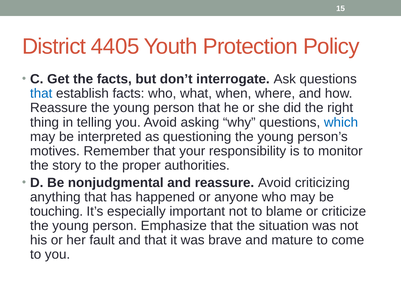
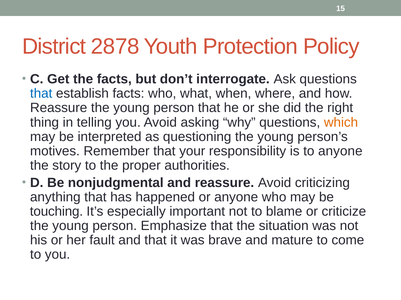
4405: 4405 -> 2878
which colour: blue -> orange
to monitor: monitor -> anyone
